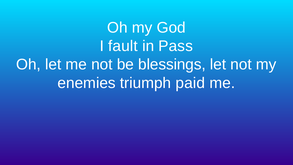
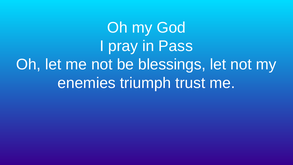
fault: fault -> pray
paid: paid -> trust
